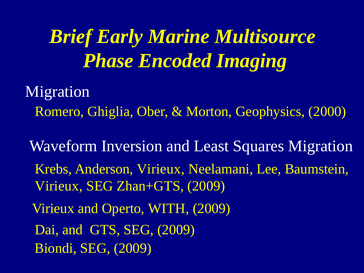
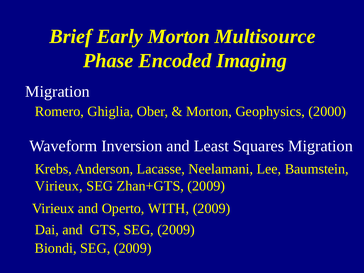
Early Marine: Marine -> Morton
Anderson Virieux: Virieux -> Lacasse
